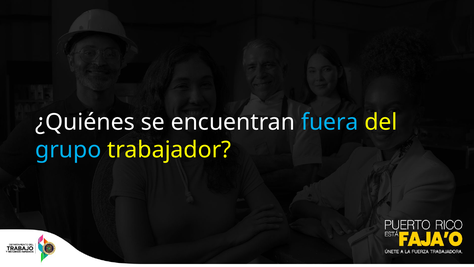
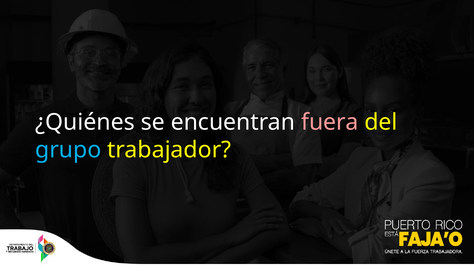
fuera colour: light blue -> pink
